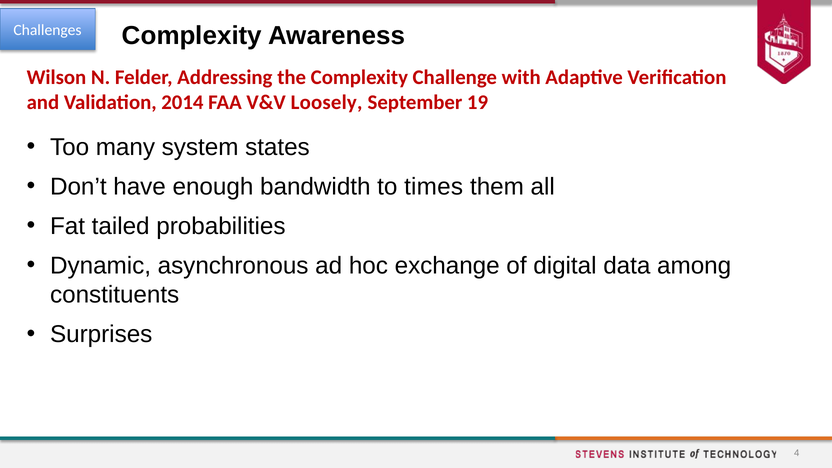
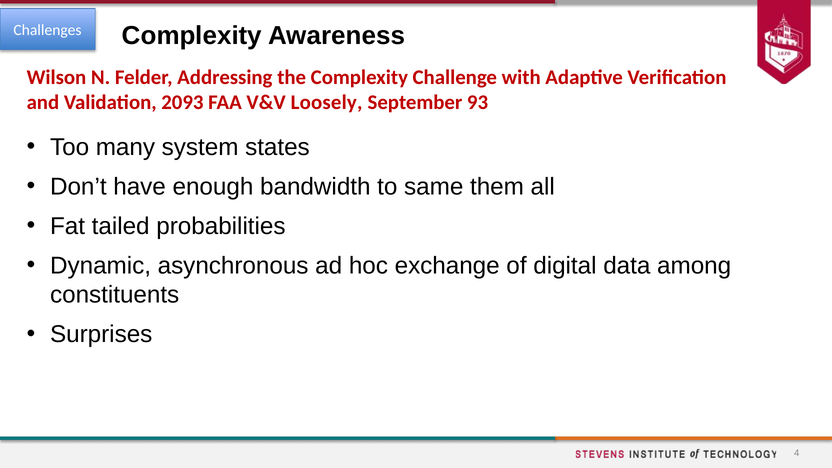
2014: 2014 -> 2093
19: 19 -> 93
times: times -> same
